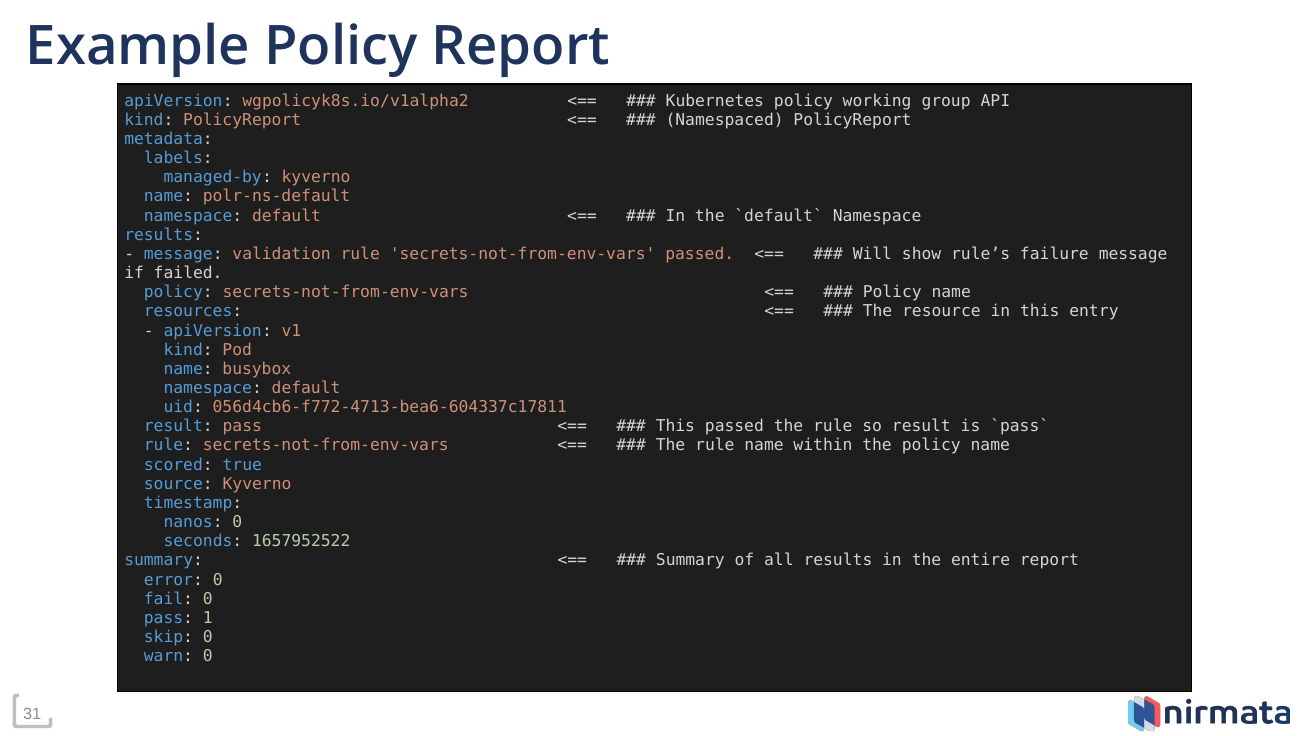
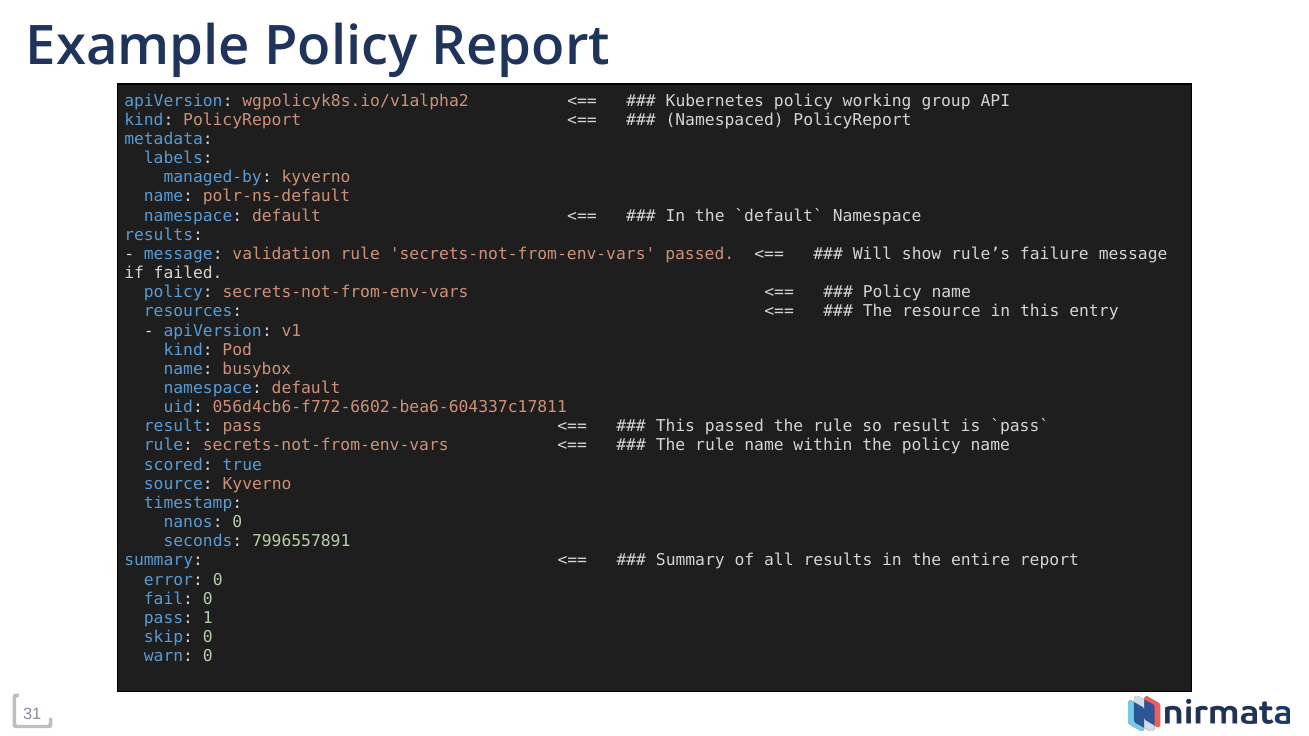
056d4cb6-f772-4713-bea6-604337c17811: 056d4cb6-f772-4713-bea6-604337c17811 -> 056d4cb6-f772-6602-bea6-604337c17811
1657952522: 1657952522 -> 7996557891
